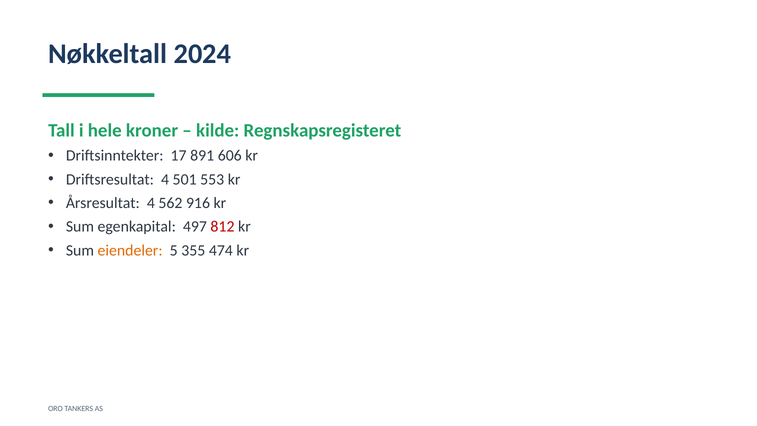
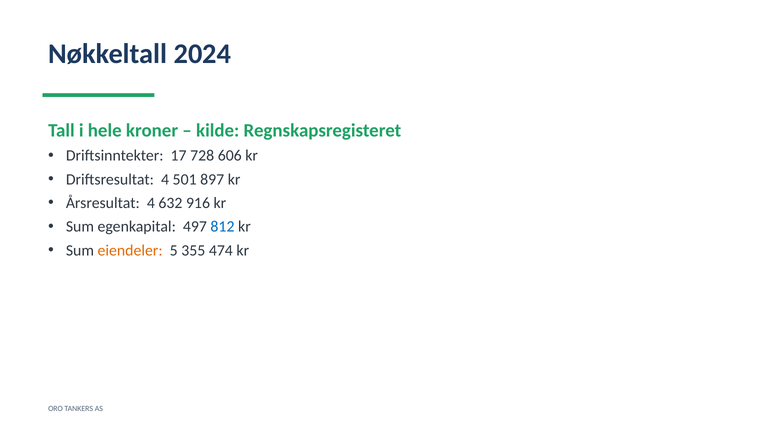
891: 891 -> 728
553: 553 -> 897
562: 562 -> 632
812 colour: red -> blue
